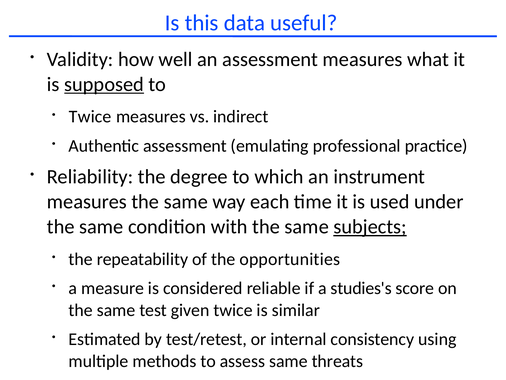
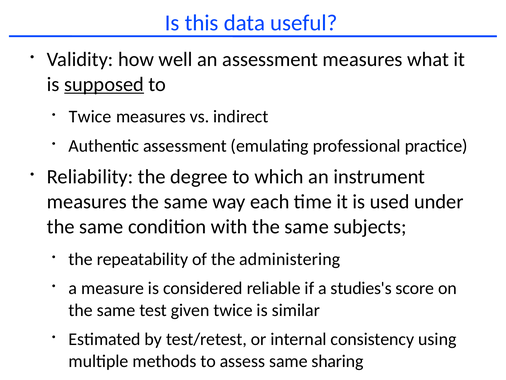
subjects underline: present -> none
opportunities: opportunities -> administering
threats: threats -> sharing
